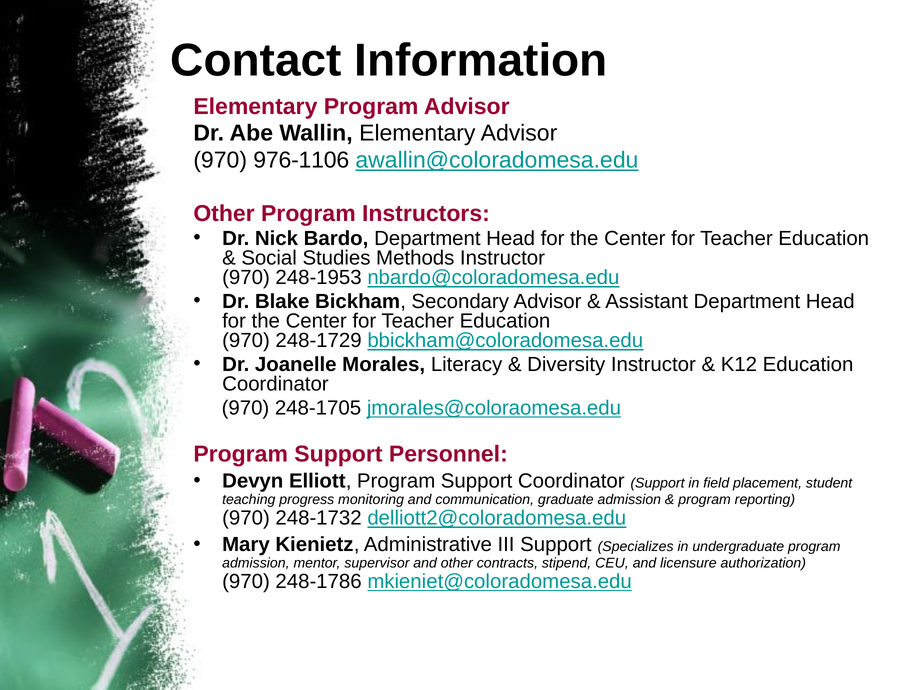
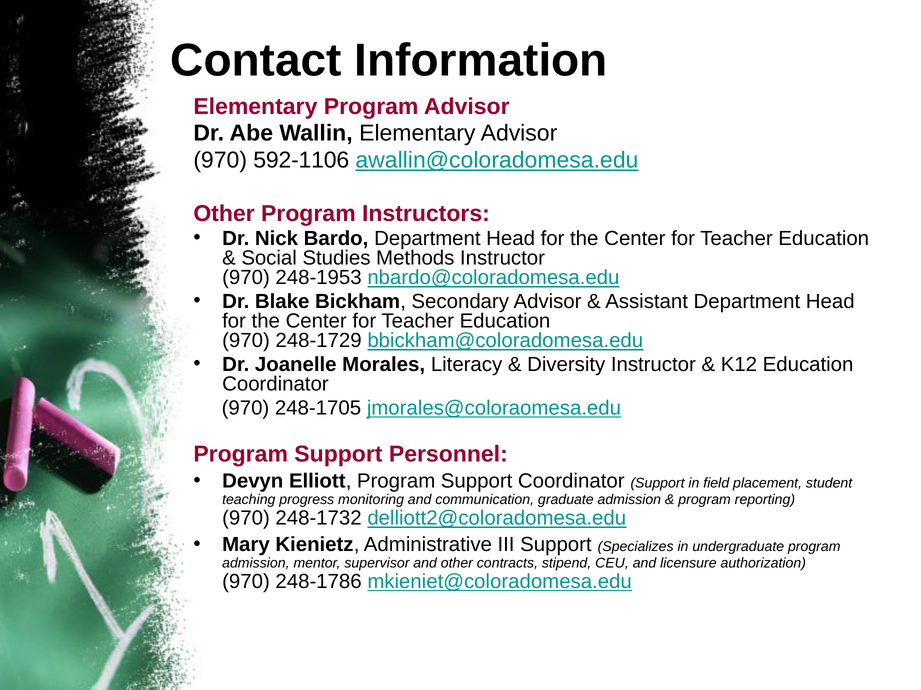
976-1106: 976-1106 -> 592-1106
